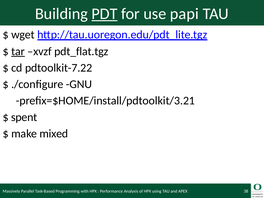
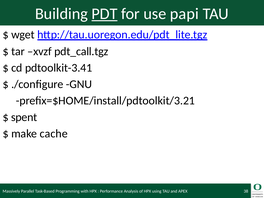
tar underline: present -> none
pdt_flat.tgz: pdt_flat.tgz -> pdt_call.tgz
pdtoolkit-7.22: pdtoolkit-7.22 -> pdtoolkit-3.41
mixed: mixed -> cache
